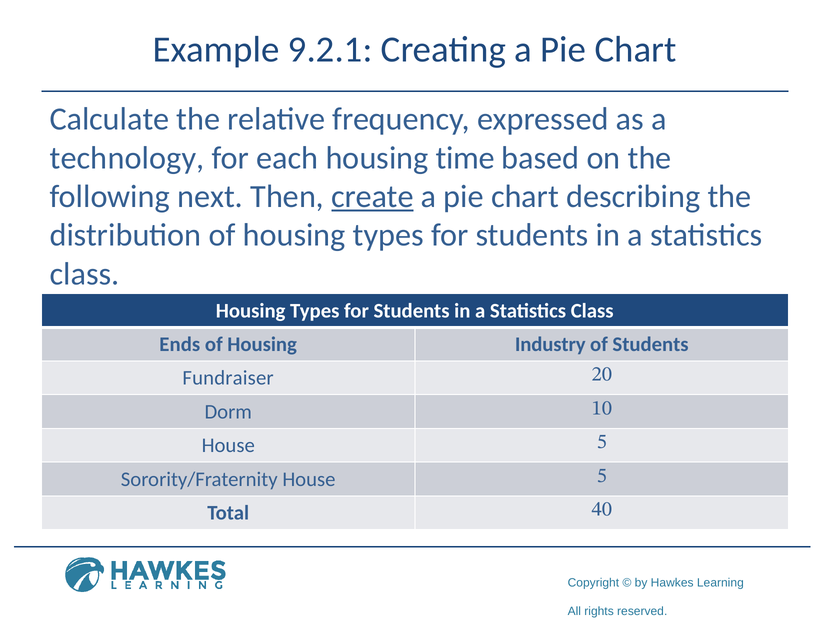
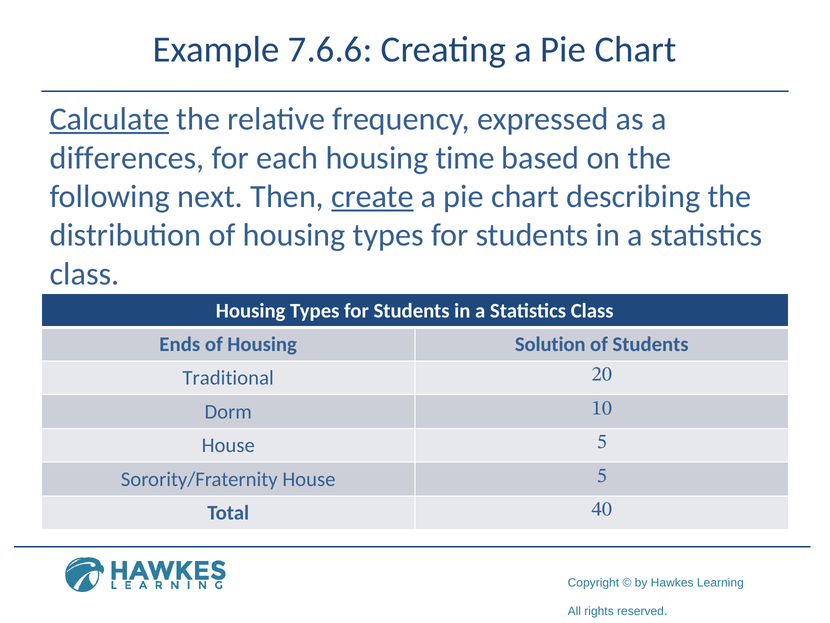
9.2.1: 9.2.1 -> 7.6.6
Calculate underline: none -> present
technology: technology -> differences
Industry: Industry -> Solution
Fundraiser: Fundraiser -> Traditional
